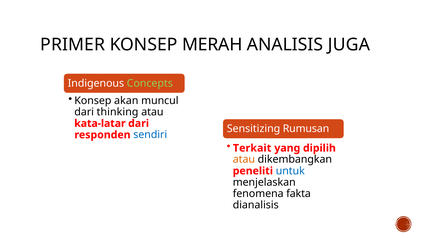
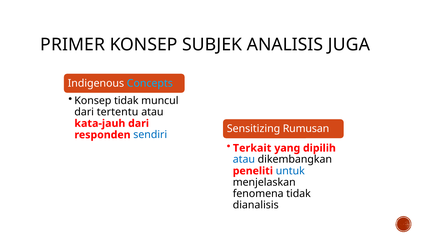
MERAH: MERAH -> SUBJEK
Concepts colour: light green -> light blue
Konsep akan: akan -> tidak
thinking: thinking -> tertentu
kata-latar: kata-latar -> kata-jauh
atau at (244, 159) colour: orange -> blue
fenomena fakta: fakta -> tidak
